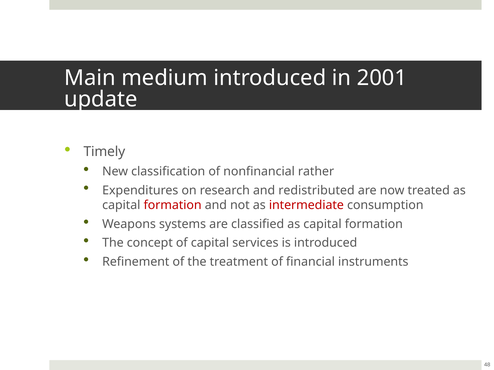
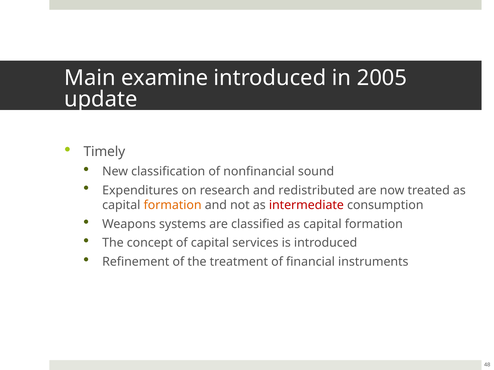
medium: medium -> examine
2001: 2001 -> 2005
rather: rather -> sound
formation at (173, 205) colour: red -> orange
